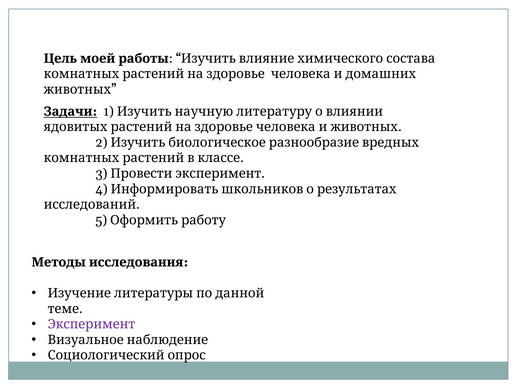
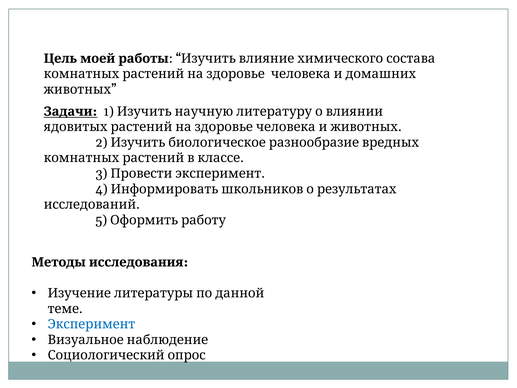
Эксперимент colour: purple -> blue
